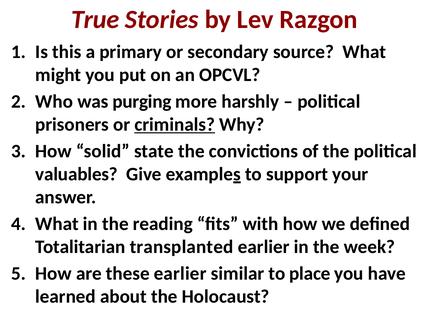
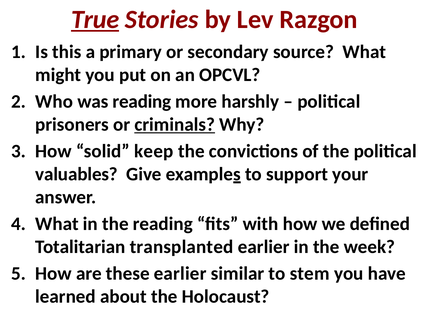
True underline: none -> present
was purging: purging -> reading
state: state -> keep
place: place -> stem
